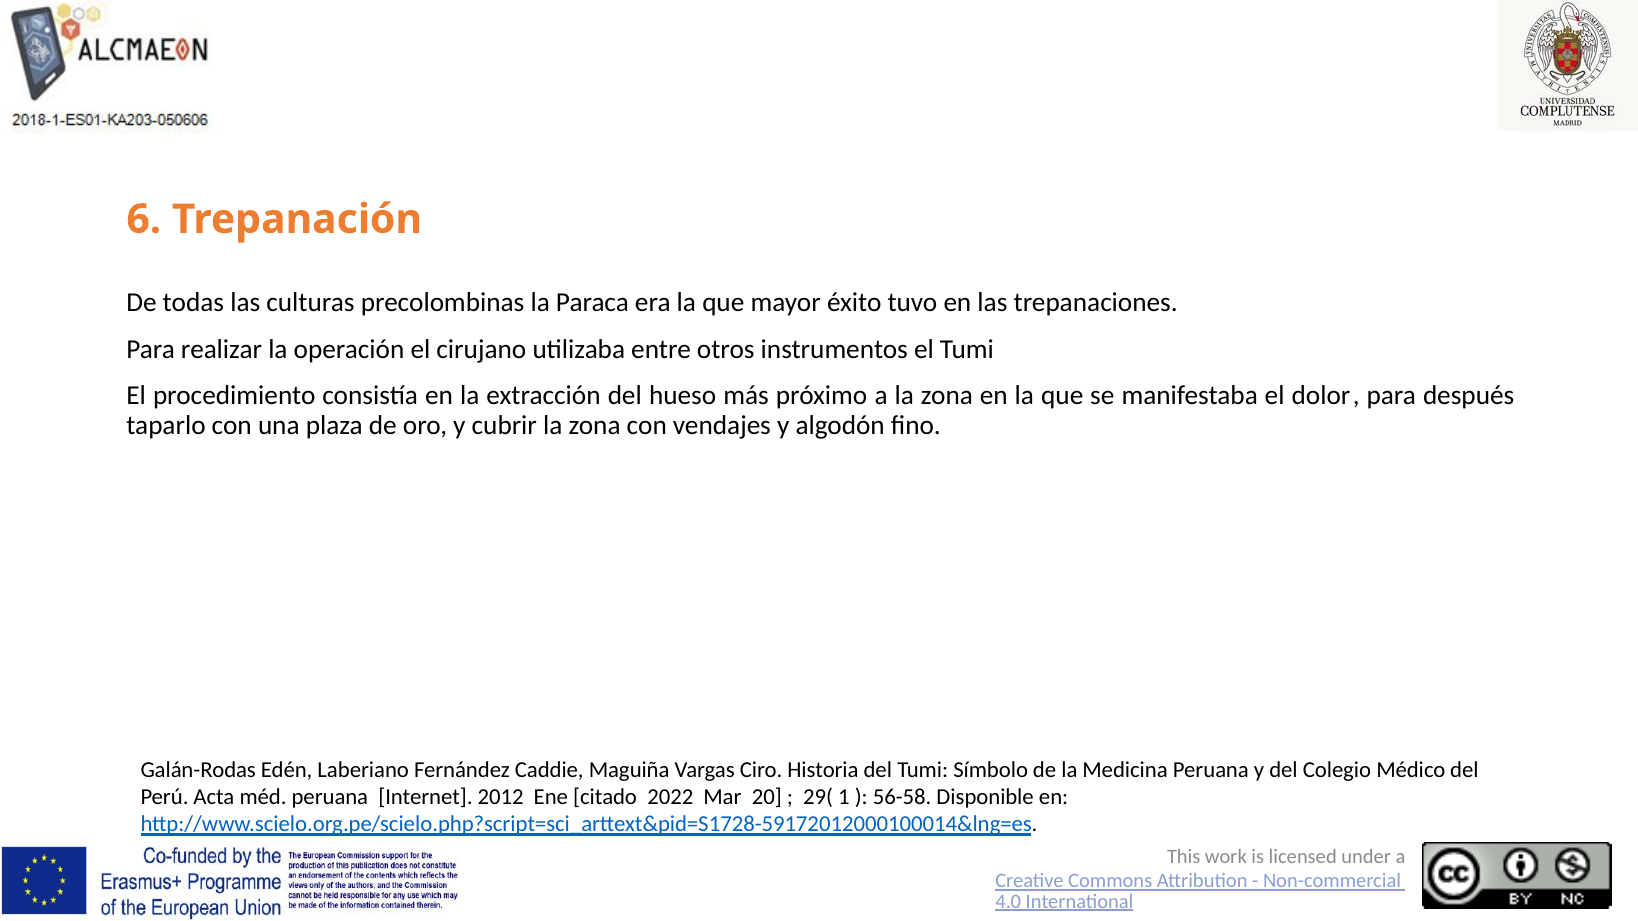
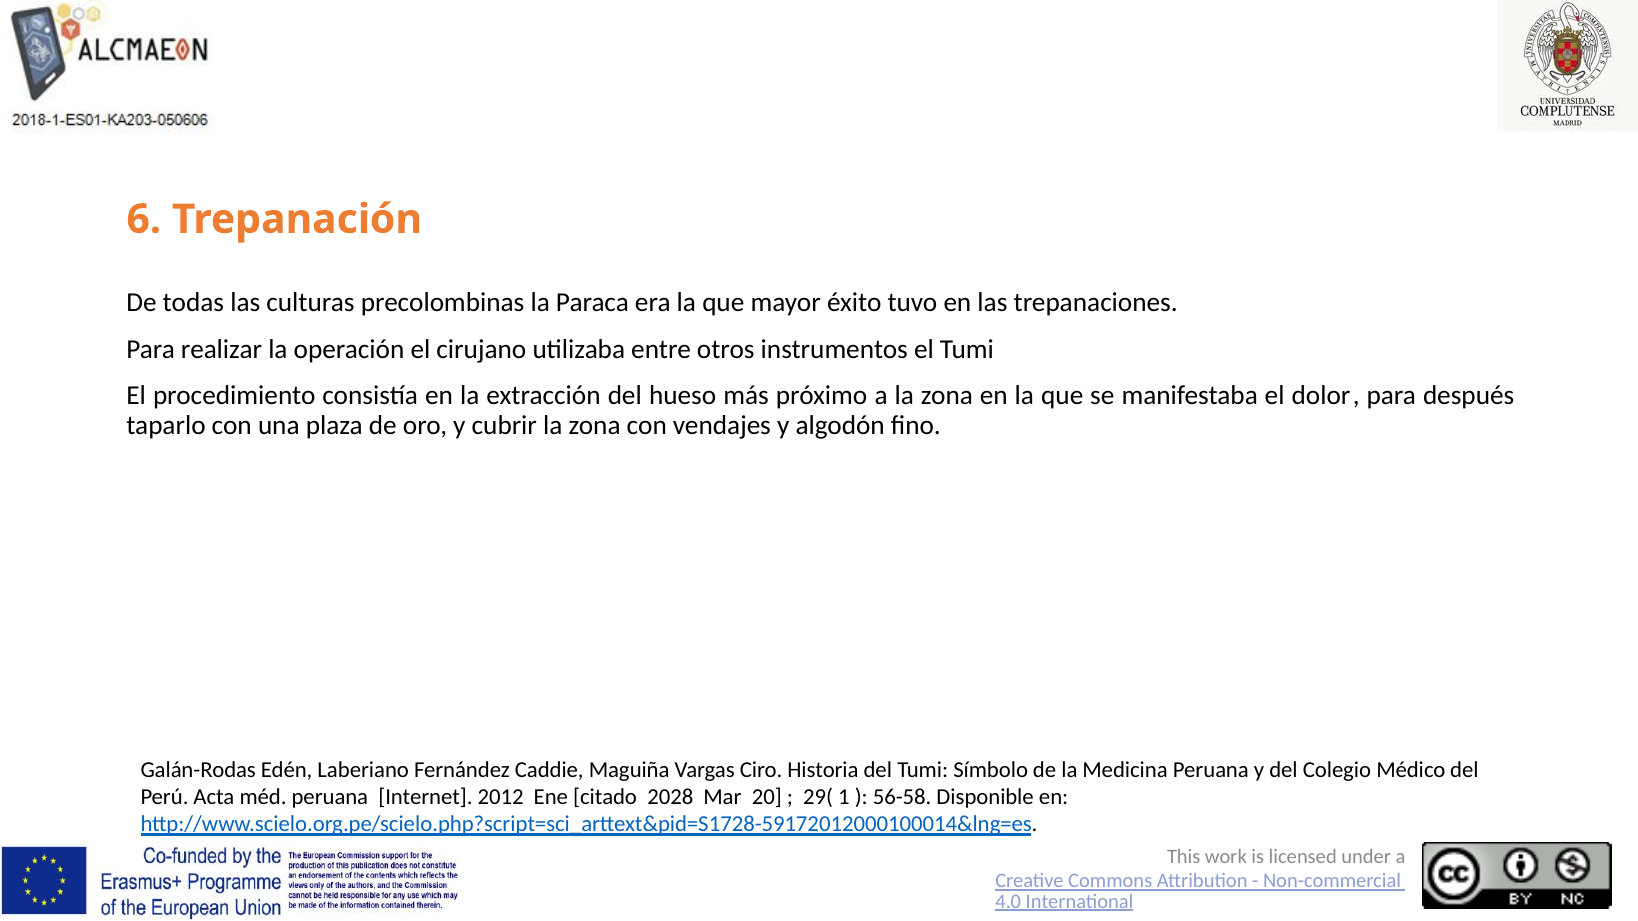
2022: 2022 -> 2028
